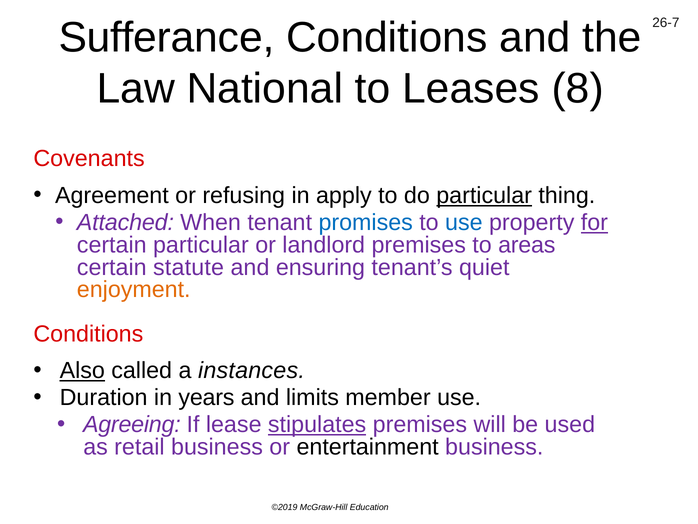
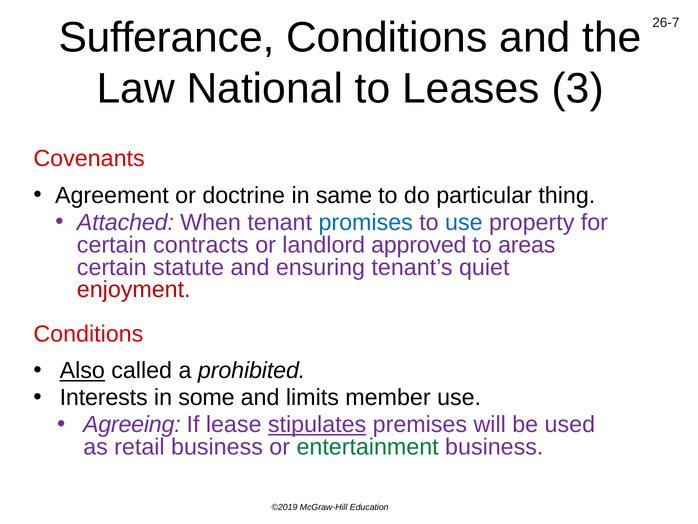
8: 8 -> 3
refusing: refusing -> doctrine
apply: apply -> same
particular at (484, 196) underline: present -> none
for underline: present -> none
certain particular: particular -> contracts
landlord premises: premises -> approved
enjoyment colour: orange -> red
instances: instances -> prohibited
Duration: Duration -> Interests
years: years -> some
entertainment colour: black -> green
